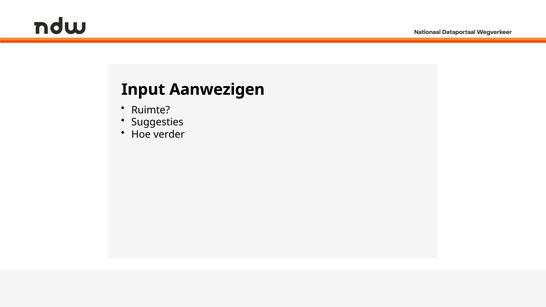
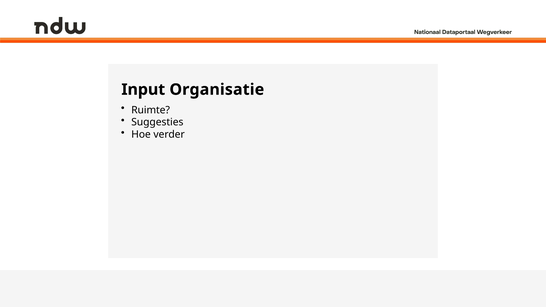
Aanwezigen: Aanwezigen -> Organisatie
